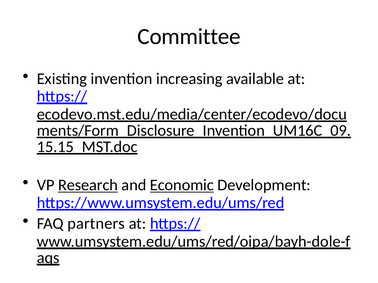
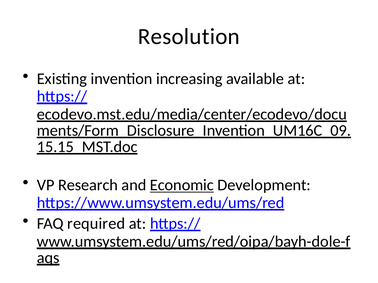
Committee: Committee -> Resolution
Research underline: present -> none
partners: partners -> required
